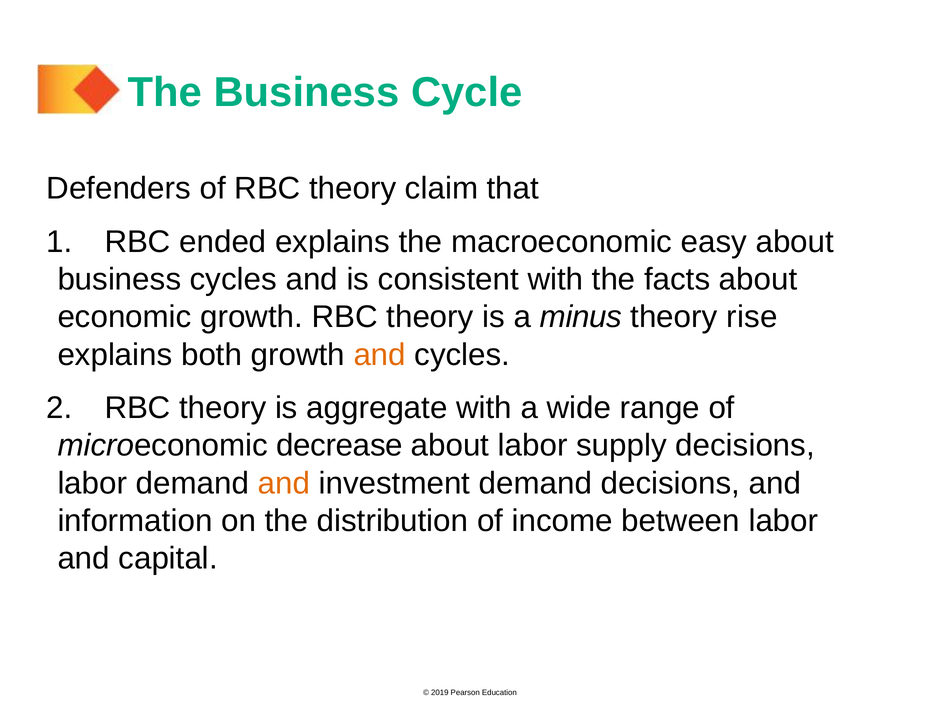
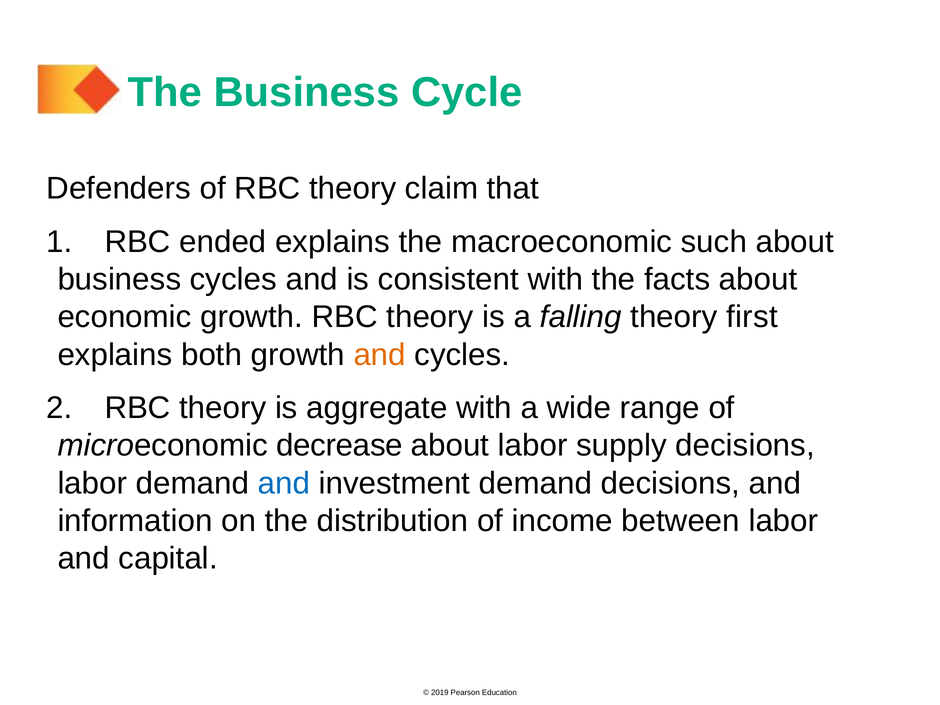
easy: easy -> such
minus: minus -> falling
rise: rise -> first
and at (284, 483) colour: orange -> blue
